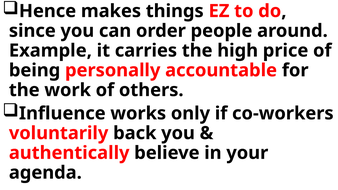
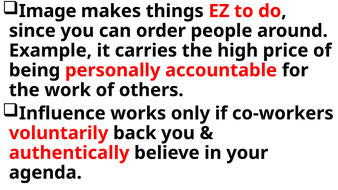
Hence: Hence -> Image
